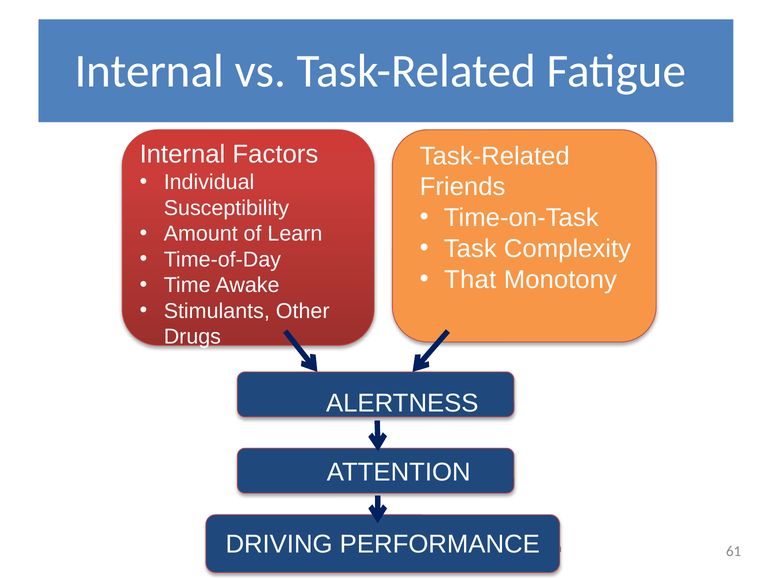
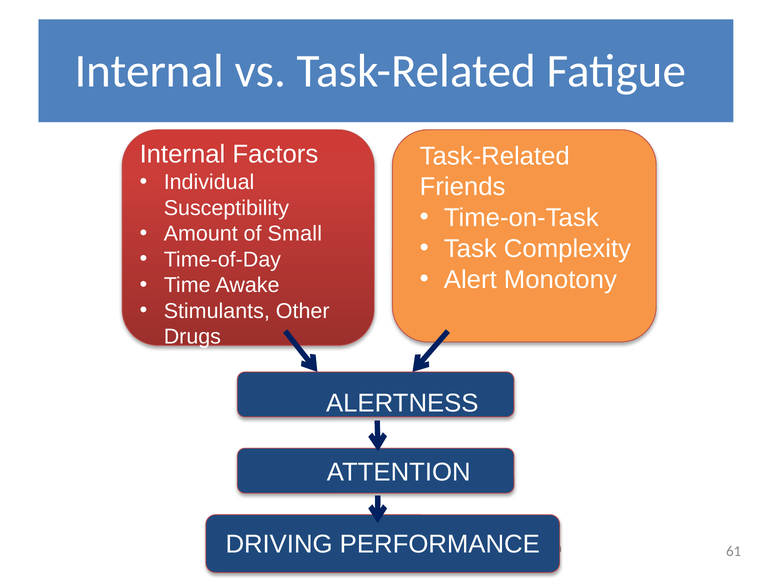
Learn: Learn -> Small
That: That -> Alert
